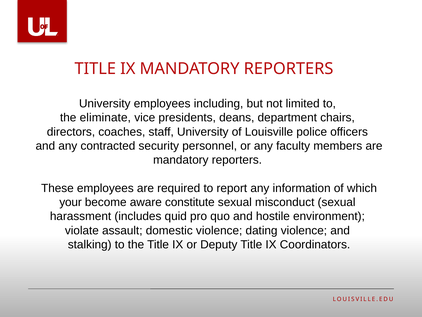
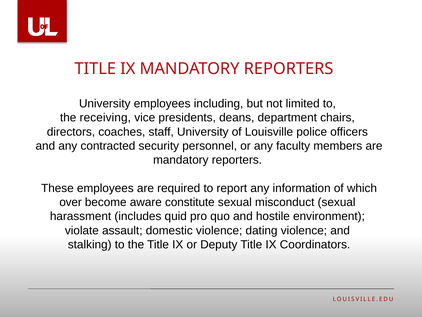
eliminate: eliminate -> receiving
your: your -> over
